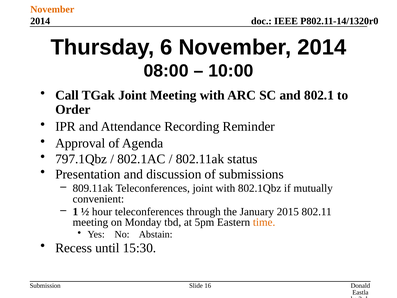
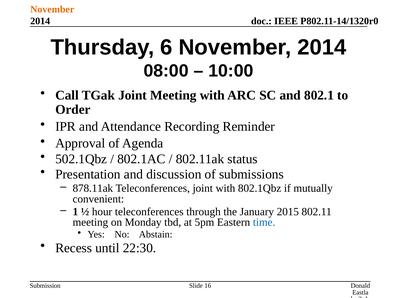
797.1Qbz: 797.1Qbz -> 502.1Qbz
809.11ak: 809.11ak -> 878.11ak
time colour: orange -> blue
15:30: 15:30 -> 22:30
